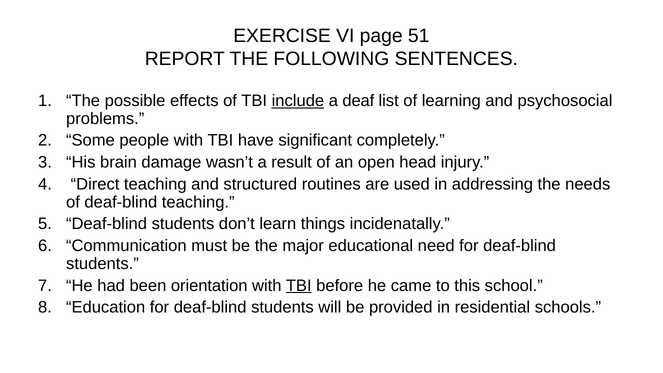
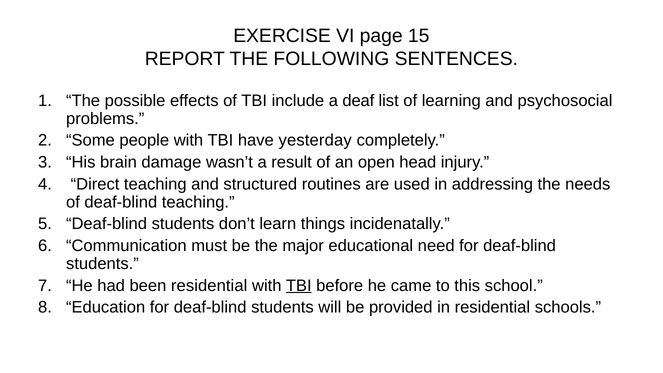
51: 51 -> 15
include underline: present -> none
significant: significant -> yesterday
been orientation: orientation -> residential
